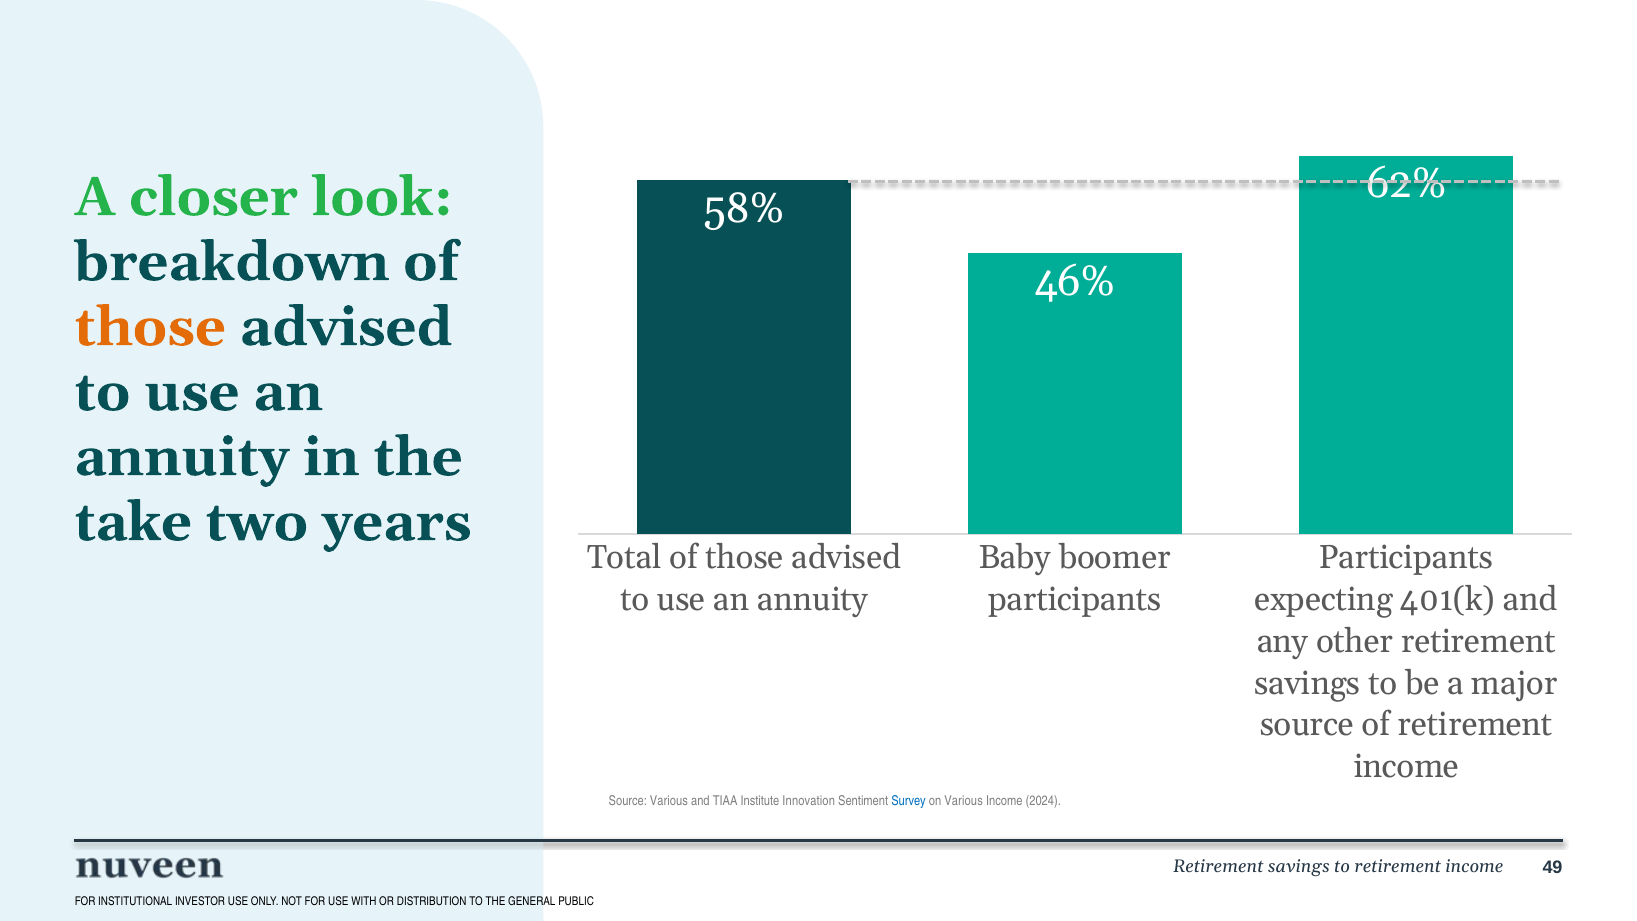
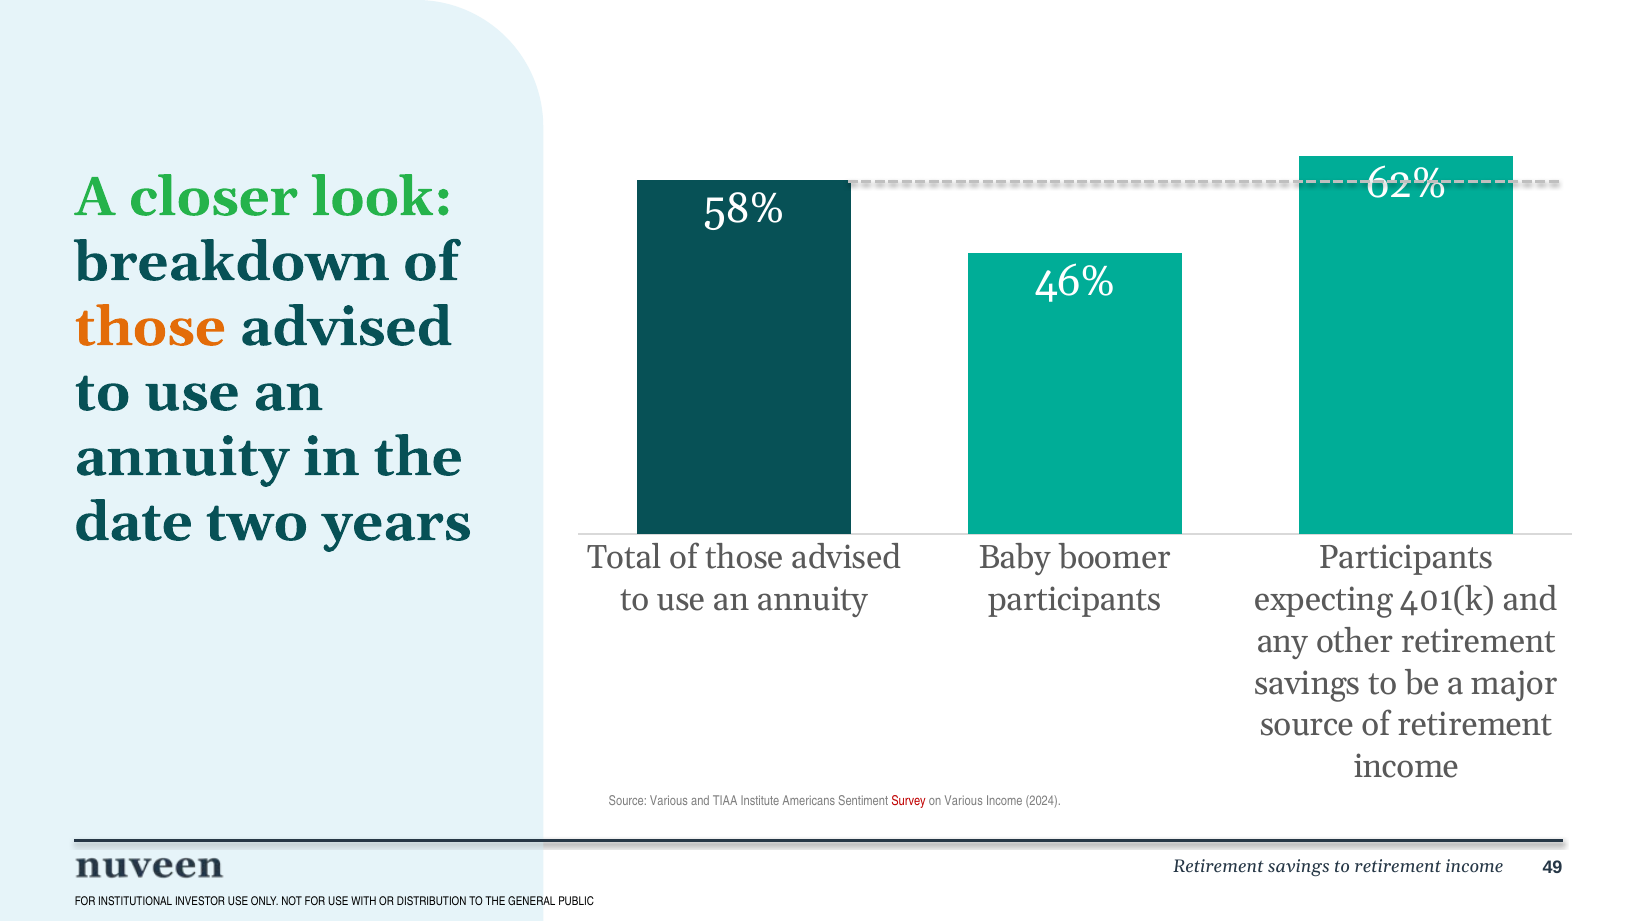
take: take -> date
Innovation: Innovation -> Americans
Survey colour: blue -> red
